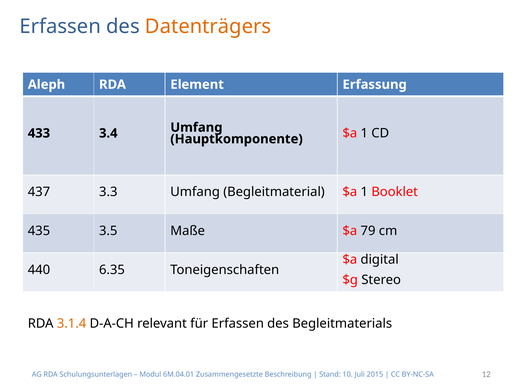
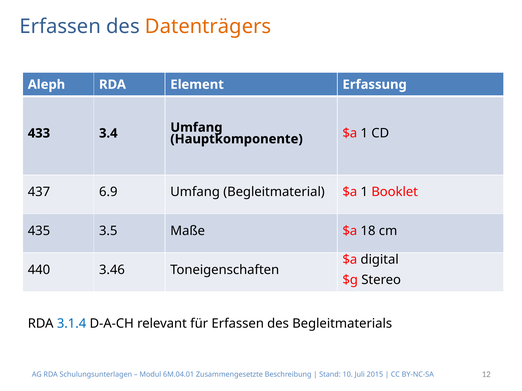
3.3: 3.3 -> 6.9
79: 79 -> 18
6.35: 6.35 -> 3.46
3.1.4 colour: orange -> blue
